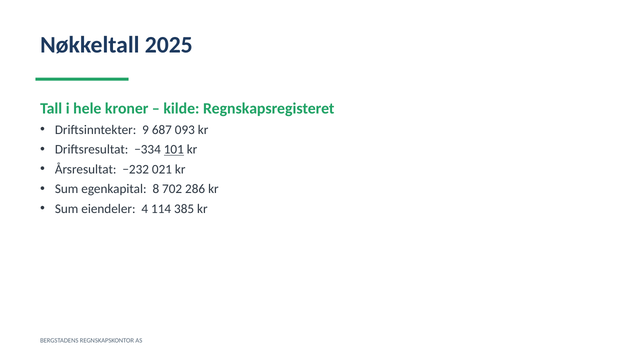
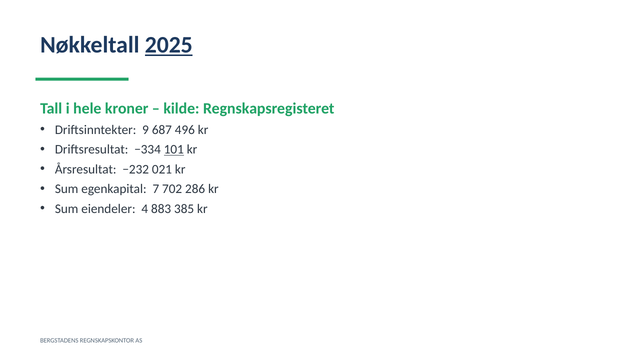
2025 underline: none -> present
093: 093 -> 496
8: 8 -> 7
114: 114 -> 883
